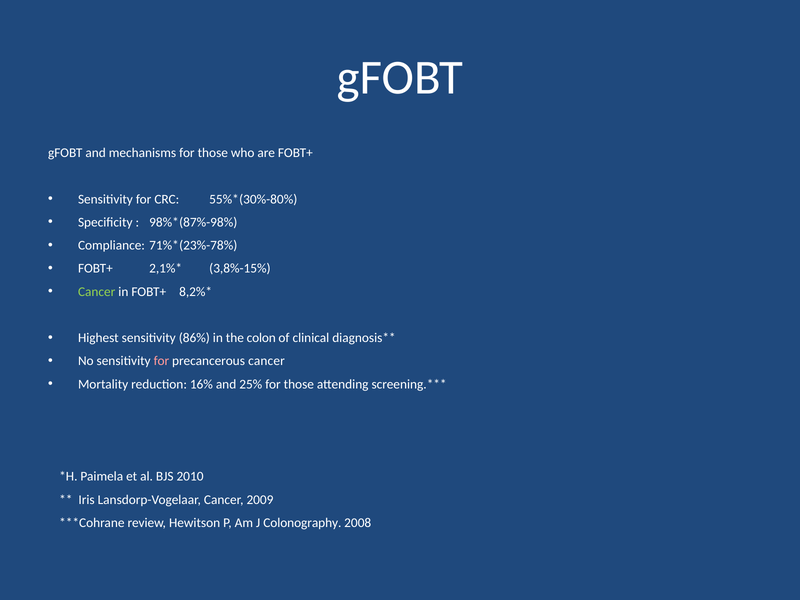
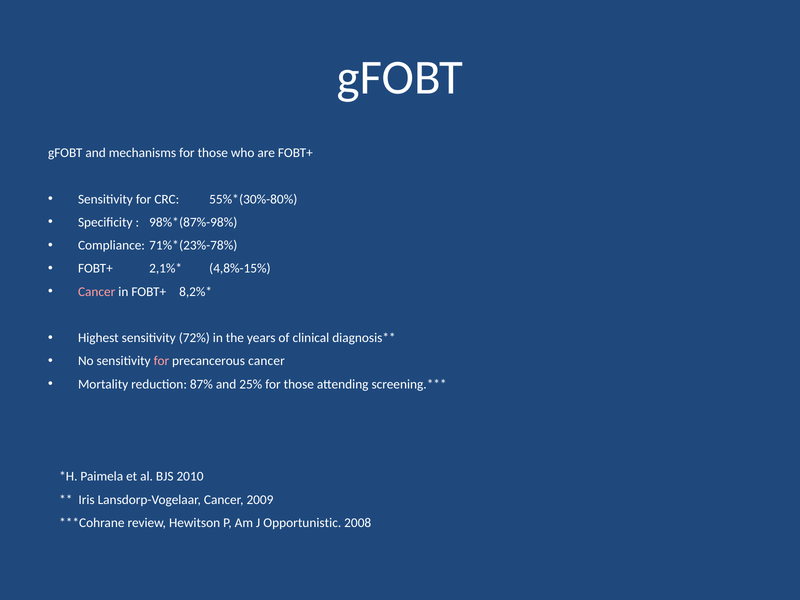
3,8%-15%: 3,8%-15% -> 4,8%-15%
Cancer at (97, 292) colour: light green -> pink
86%: 86% -> 72%
colon: colon -> years
16%: 16% -> 87%
Colonography: Colonography -> Opportunistic
